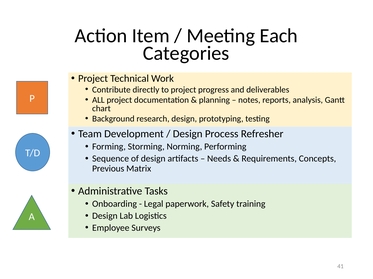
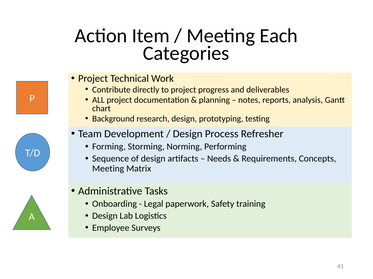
Previous at (108, 169): Previous -> Meeting
